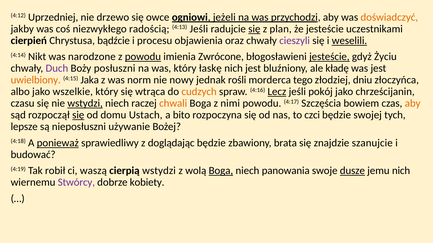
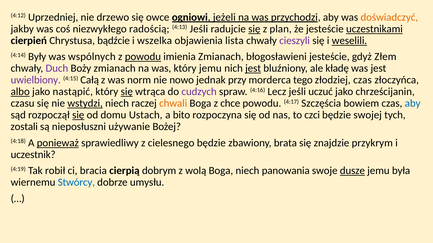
uczestnikami underline: none -> present
procesu: procesu -> wszelka
oraz: oraz -> lista
Nikt: Nikt -> Były
narodzone: narodzone -> wspólnych
imienia Zwrócone: Zwrócone -> Zmianach
jesteście at (329, 57) underline: present -> none
Życiu: Życiu -> Złem
Boży posłuszni: posłuszni -> zmianach
który łaskę: łaskę -> jemu
jest at (253, 69) underline: none -> present
uwielbiony colour: orange -> purple
Jaka: Jaka -> Całą
nowy: nowy -> nowo
rośli: rośli -> przy
złodziej dniu: dniu -> czas
albo underline: none -> present
wszelkie: wszelkie -> nastąpić
się at (127, 92) underline: none -> present
cudzych colour: orange -> purple
Lecz underline: present -> none
pokój: pokój -> uczuć
nimi: nimi -> chce
aby at (413, 104) colour: orange -> blue
lepsze: lepsze -> zostali
doglądając: doglądając -> cielesnego
szanujcie: szanujcie -> przykrym
budować: budować -> uczestnik
waszą: waszą -> bracia
cierpią wstydzi: wstydzi -> dobrym
Boga at (221, 171) underline: present -> none
jemu nich: nich -> była
Stwórcy colour: purple -> blue
kobiety: kobiety -> umysłu
